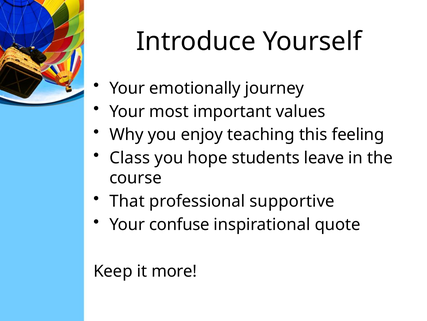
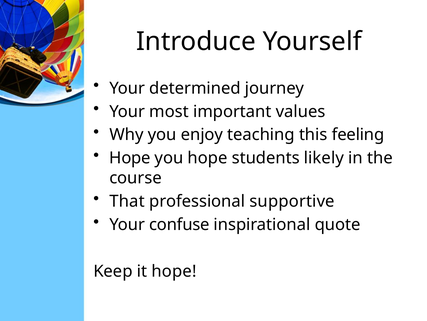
emotionally: emotionally -> determined
Class at (130, 158): Class -> Hope
leave: leave -> likely
it more: more -> hope
